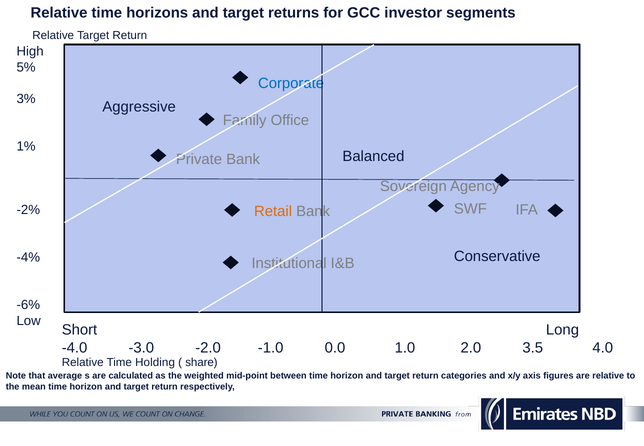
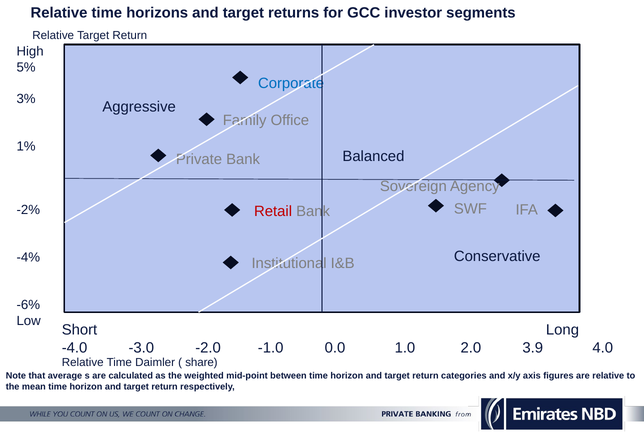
Retail colour: orange -> red
3.5: 3.5 -> 3.9
Holding: Holding -> Daimler
